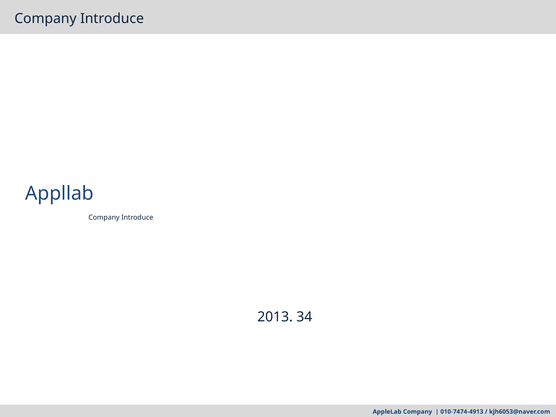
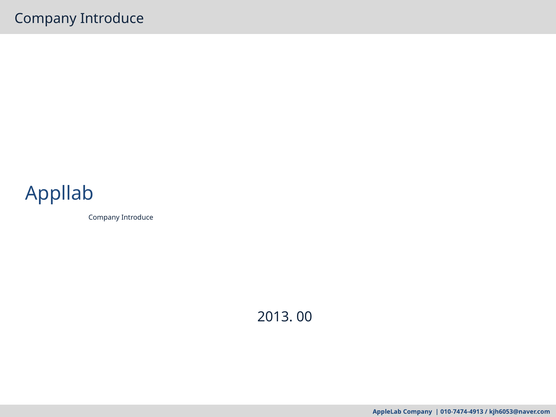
34: 34 -> 00
